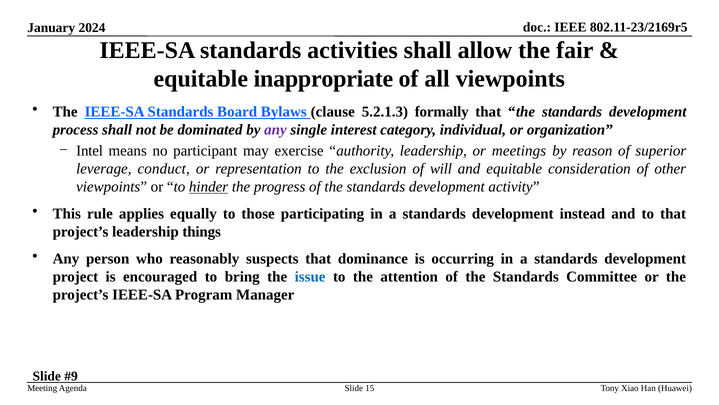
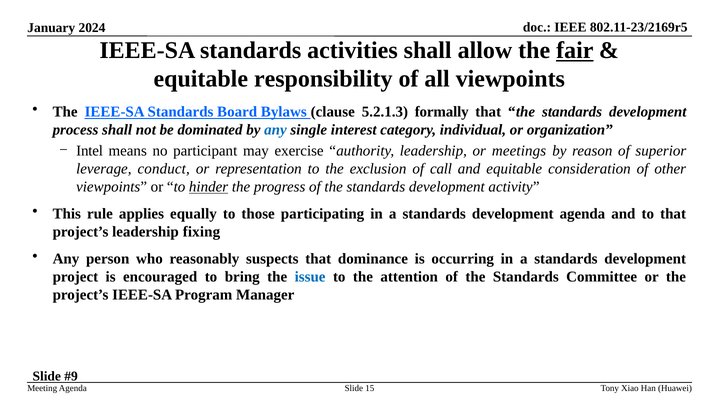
fair underline: none -> present
inappropriate: inappropriate -> responsibility
any at (275, 130) colour: purple -> blue
will: will -> call
development instead: instead -> agenda
things: things -> fixing
